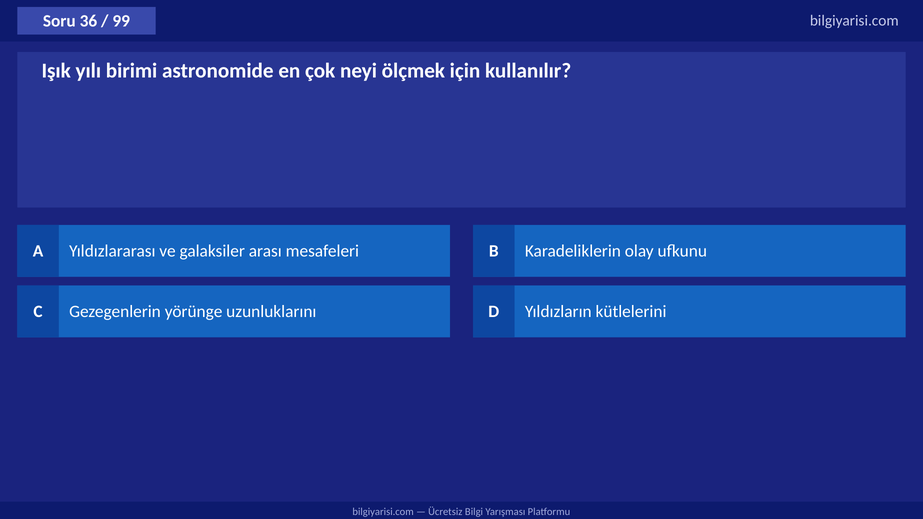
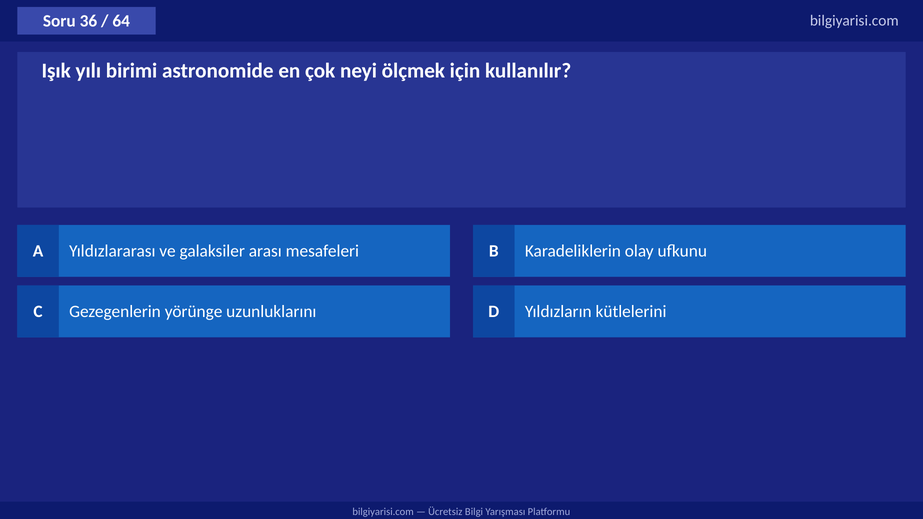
99: 99 -> 64
